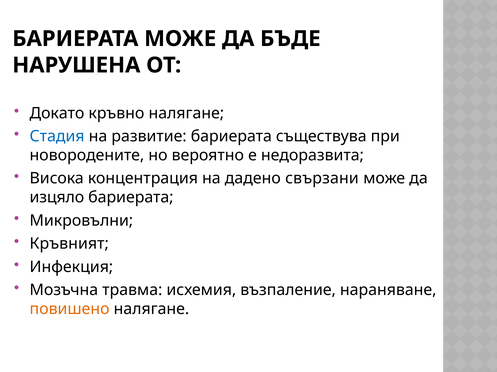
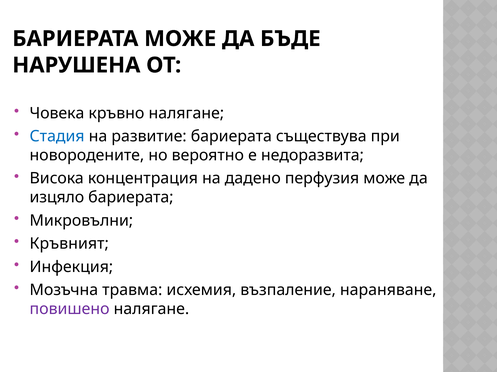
Докато: Докато -> Човека
свързани: свързани -> перфузия
повишено colour: orange -> purple
